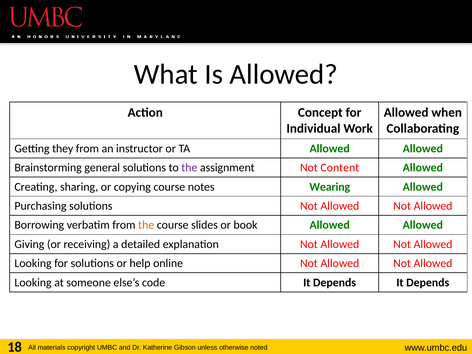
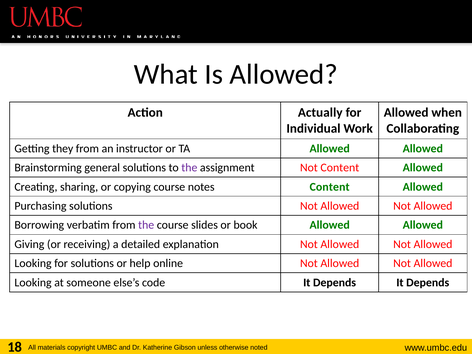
Concept: Concept -> Actually
notes Wearing: Wearing -> Content
the at (146, 225) colour: orange -> purple
